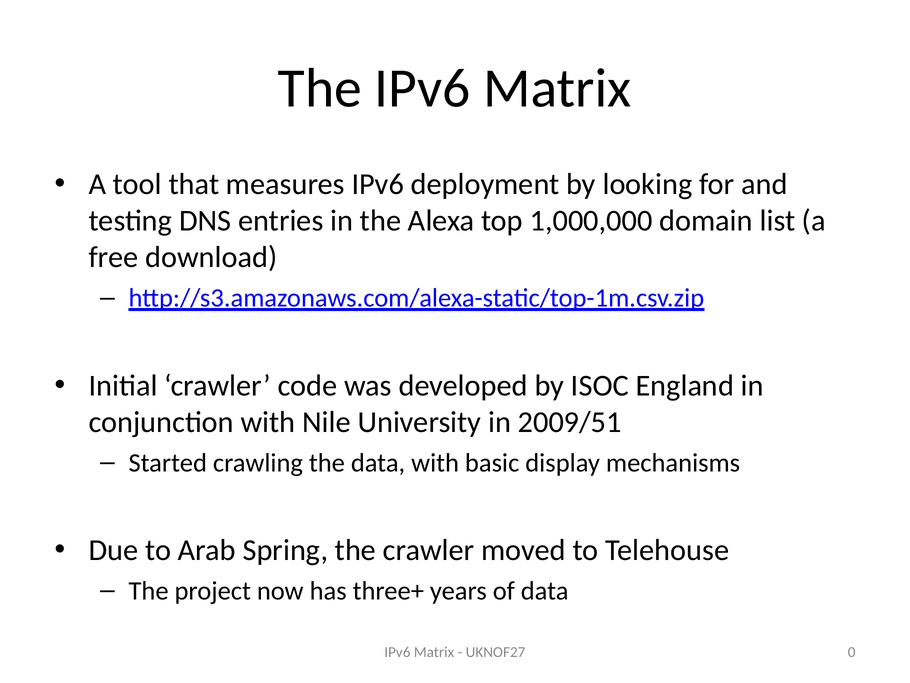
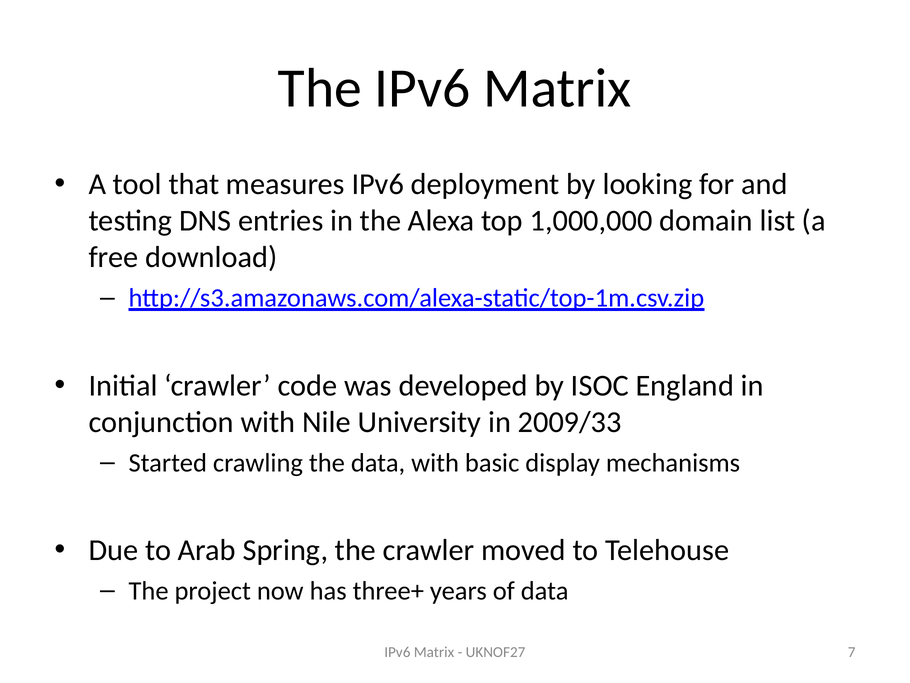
2009/51: 2009/51 -> 2009/33
0: 0 -> 7
